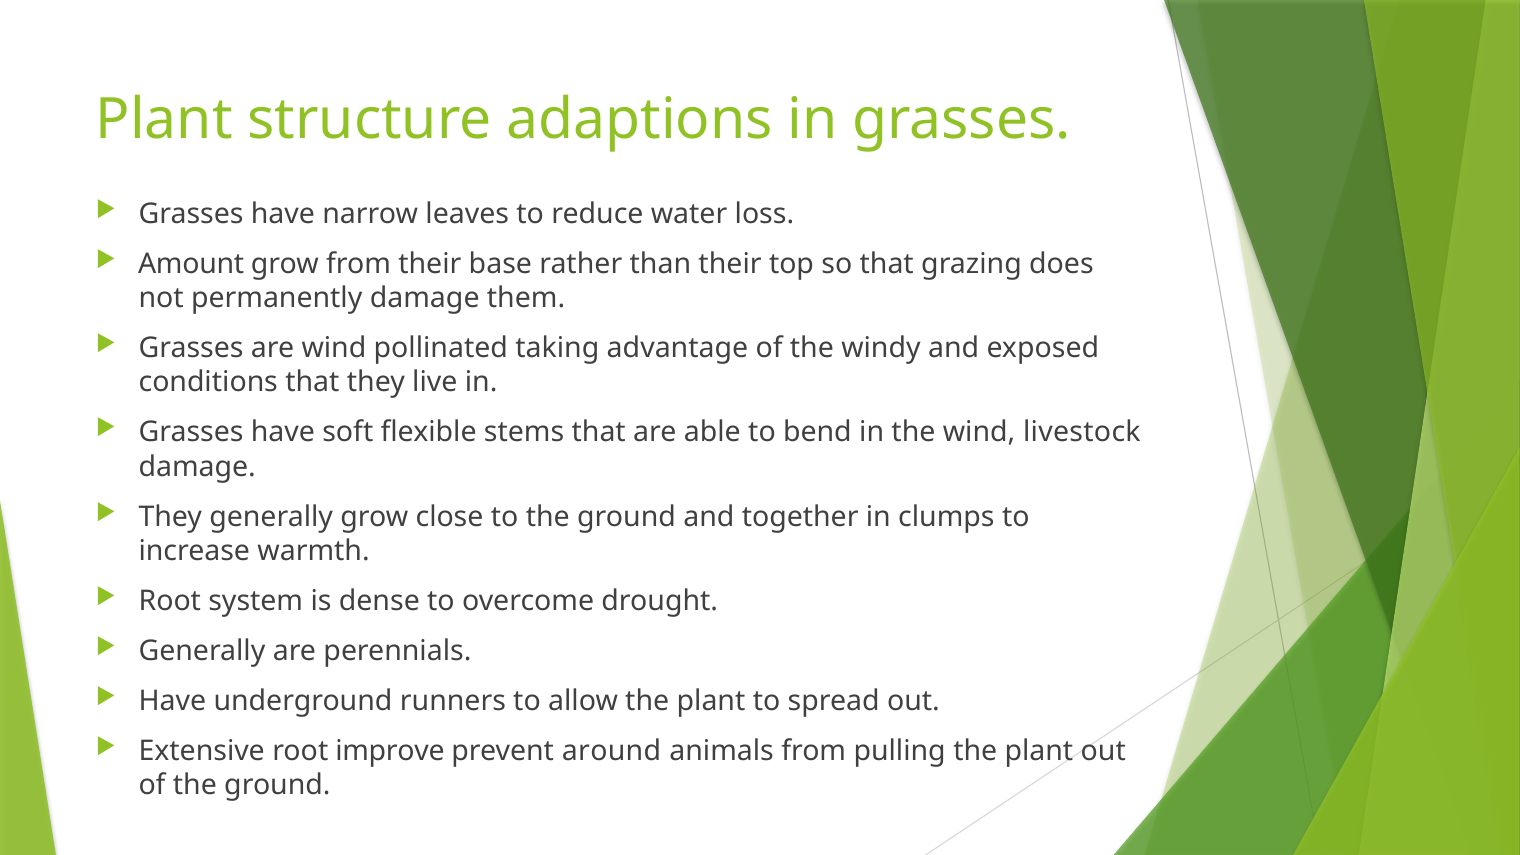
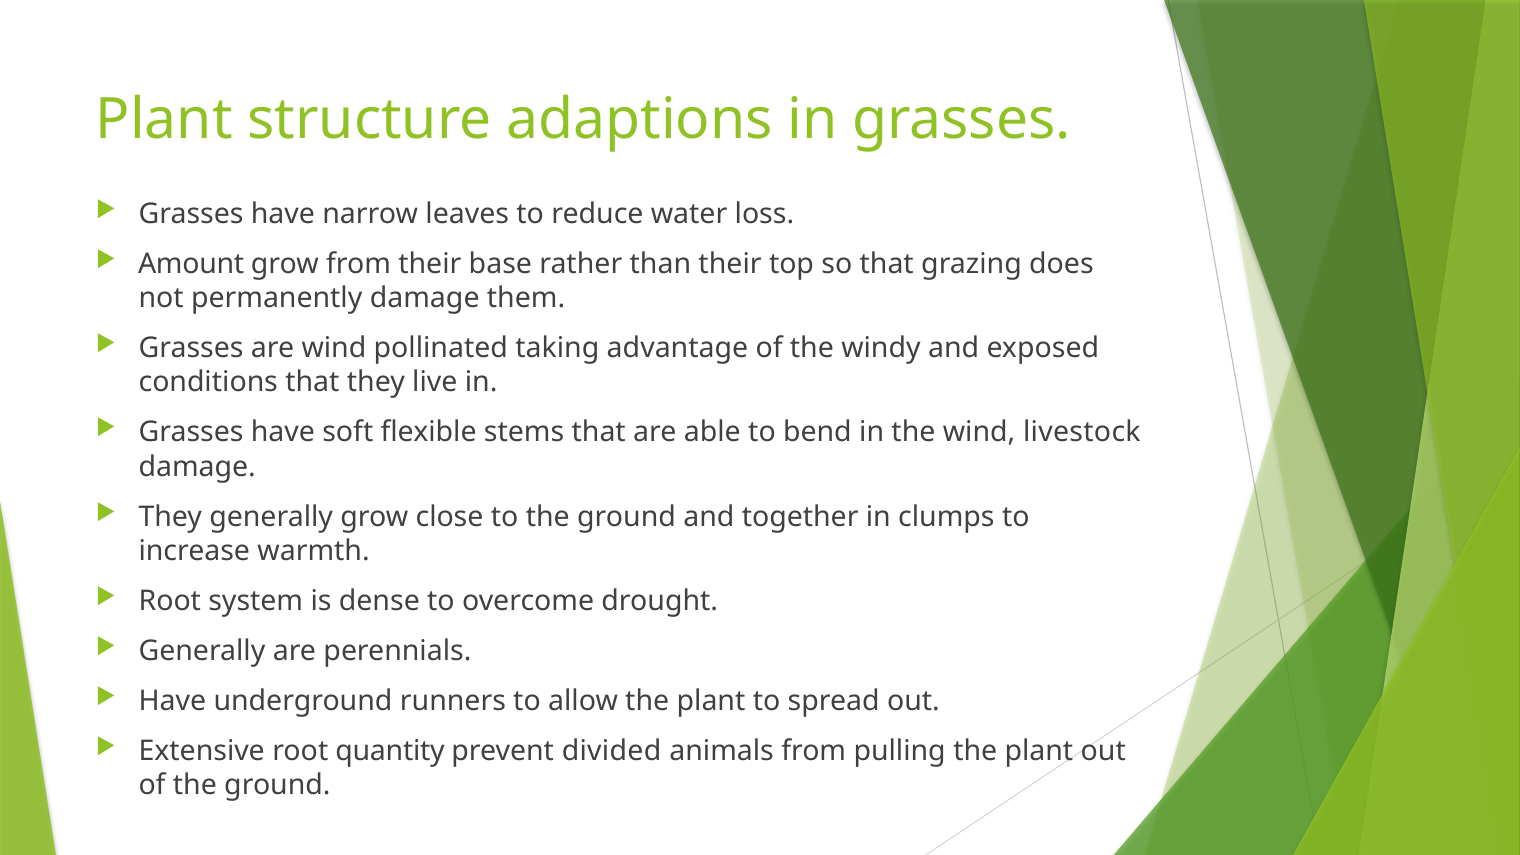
improve: improve -> quantity
around: around -> divided
